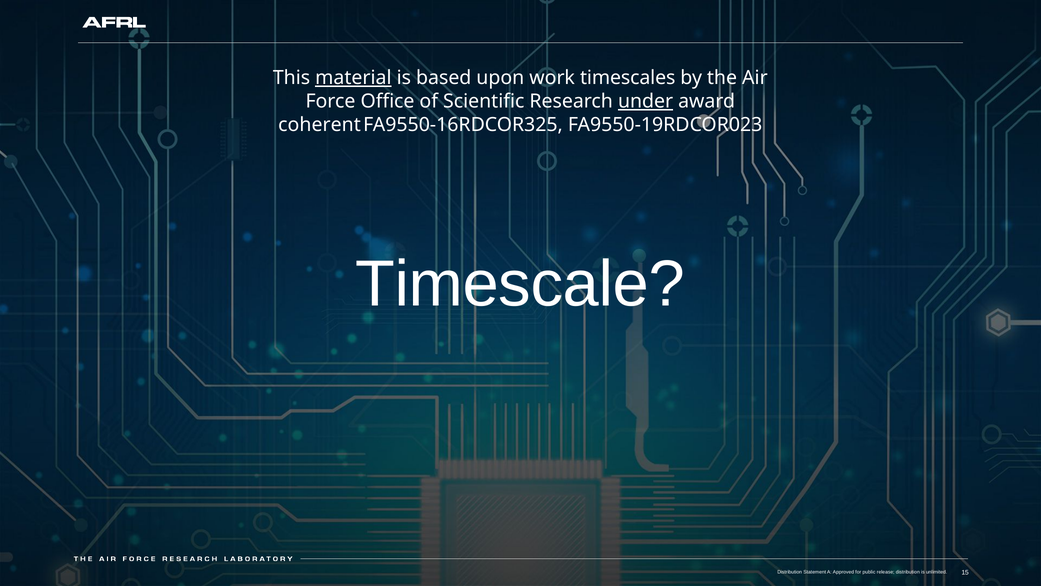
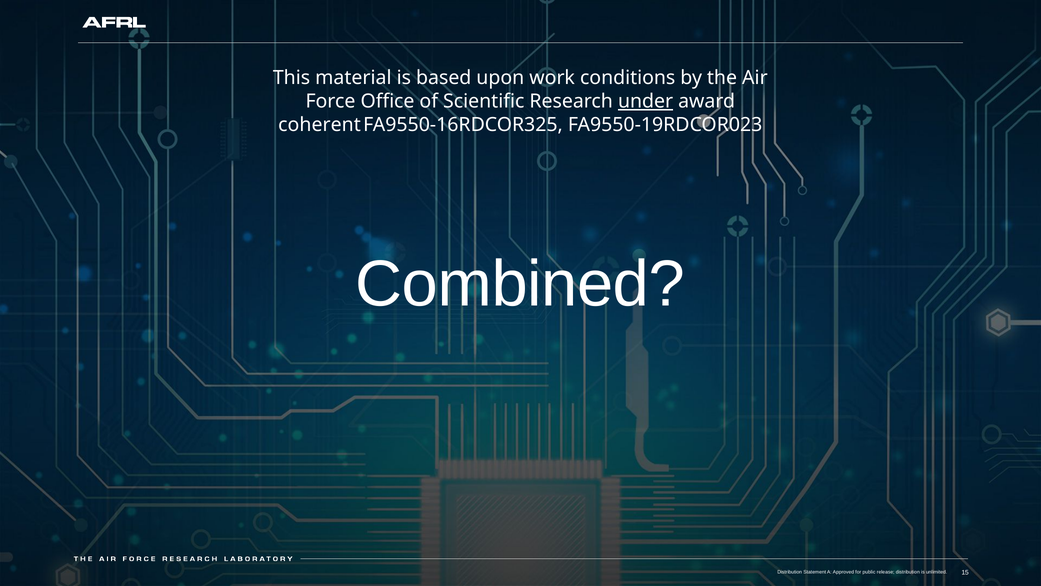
material underline: present -> none
timescales: timescales -> conditions
Timescale: Timescale -> Combined
